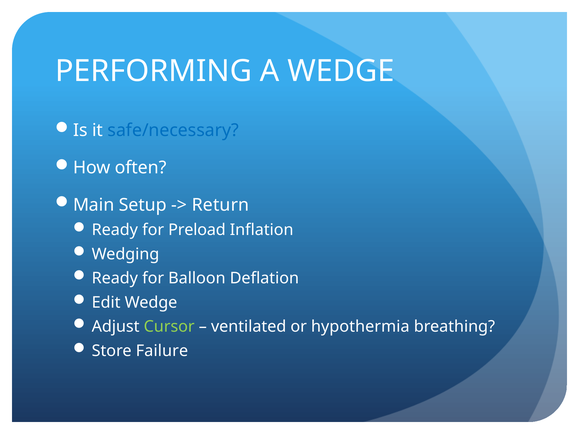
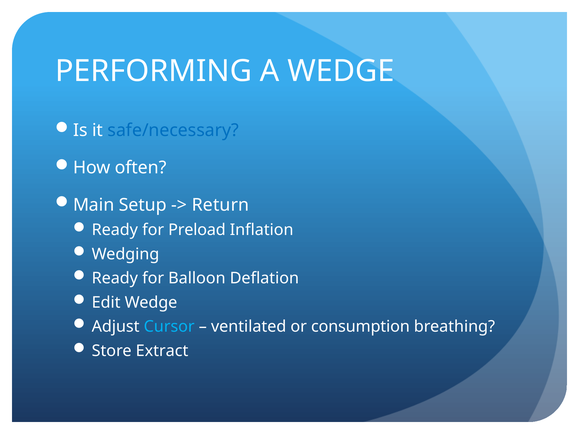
Cursor colour: light green -> light blue
hypothermia: hypothermia -> consumption
Failure: Failure -> Extract
